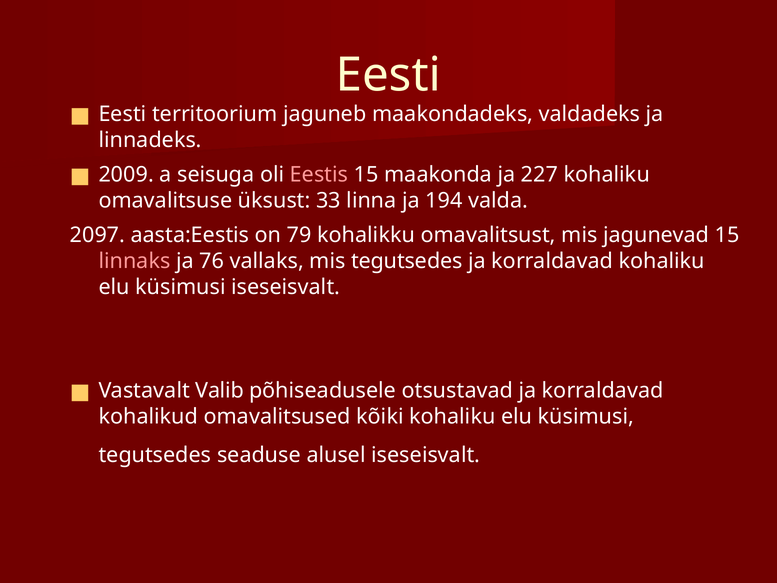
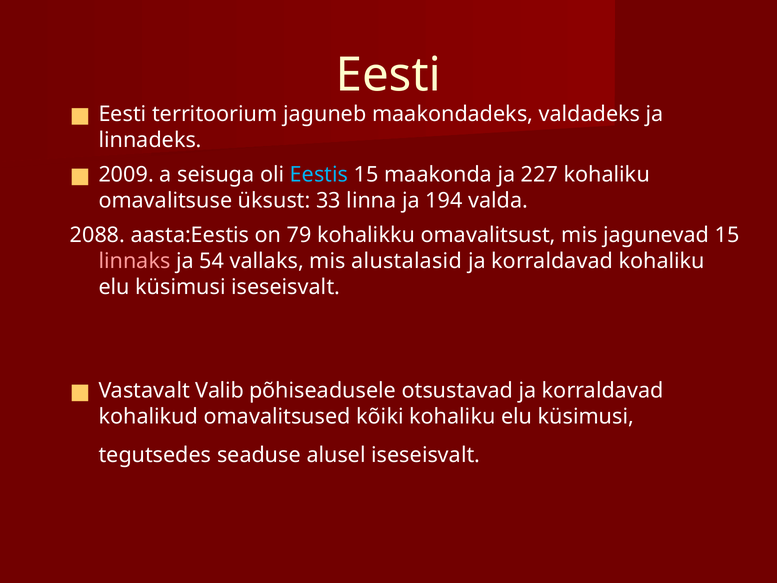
Eestis colour: pink -> light blue
2097: 2097 -> 2088
76: 76 -> 54
mis tegutsedes: tegutsedes -> alustalasid
